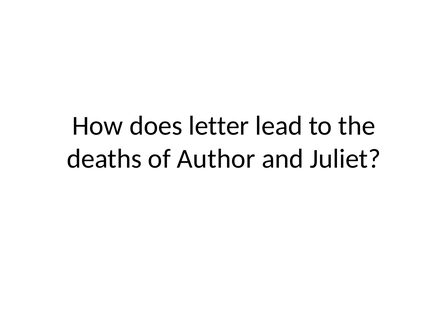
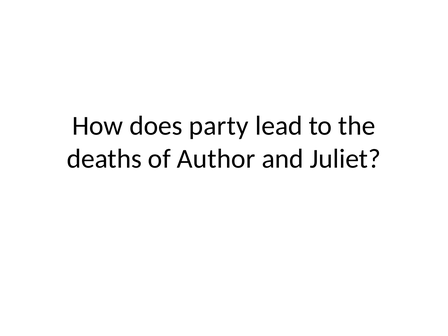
letter: letter -> party
